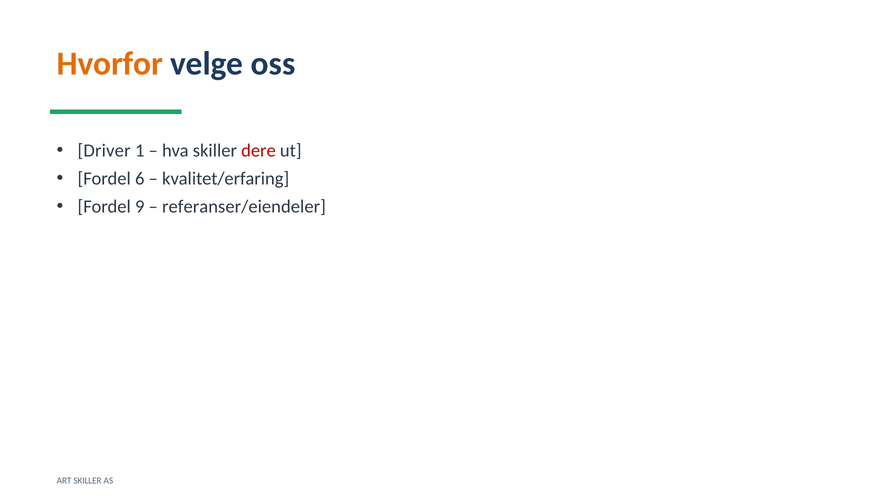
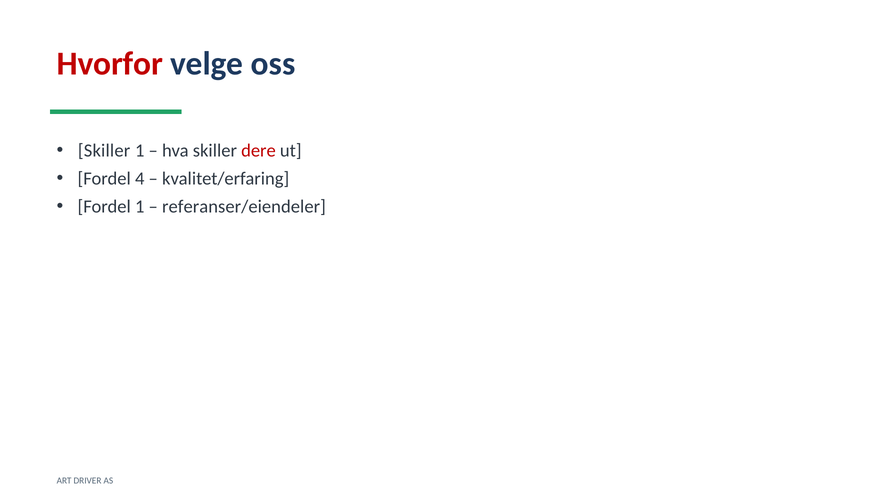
Hvorfor colour: orange -> red
Driver at (104, 151): Driver -> Skiller
6: 6 -> 4
Fordel 9: 9 -> 1
ART SKILLER: SKILLER -> DRIVER
